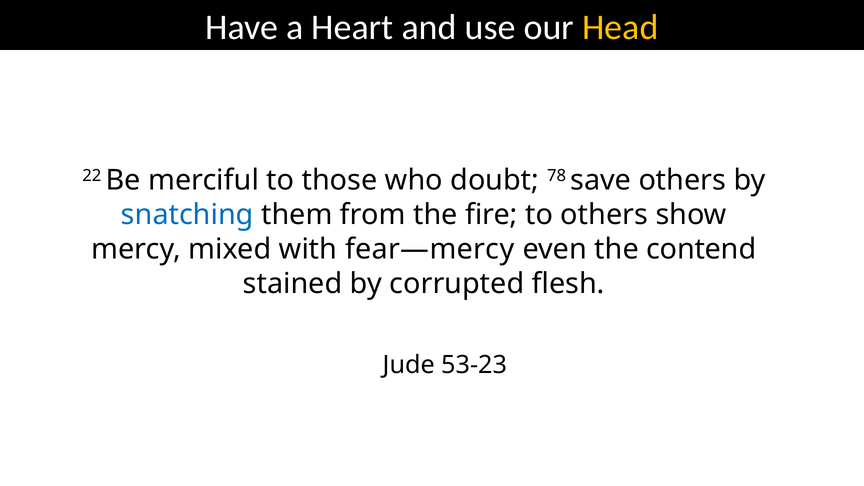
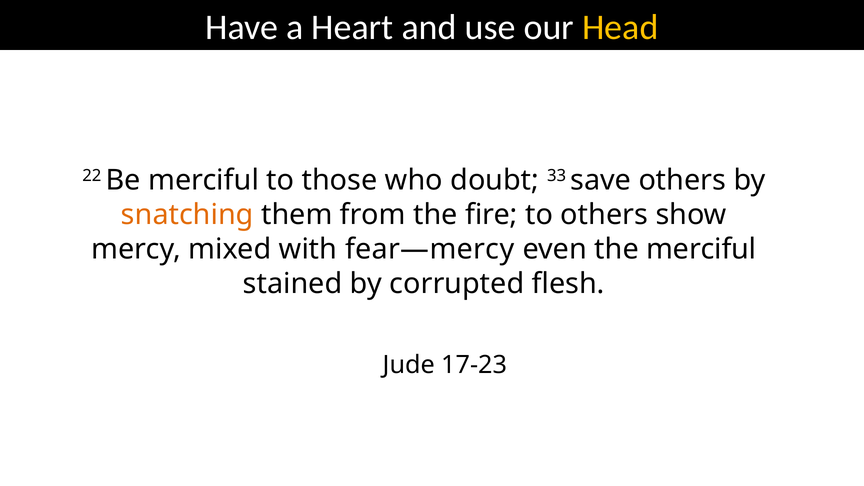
78: 78 -> 33
snatching colour: blue -> orange
the contend: contend -> merciful
53-23: 53-23 -> 17-23
